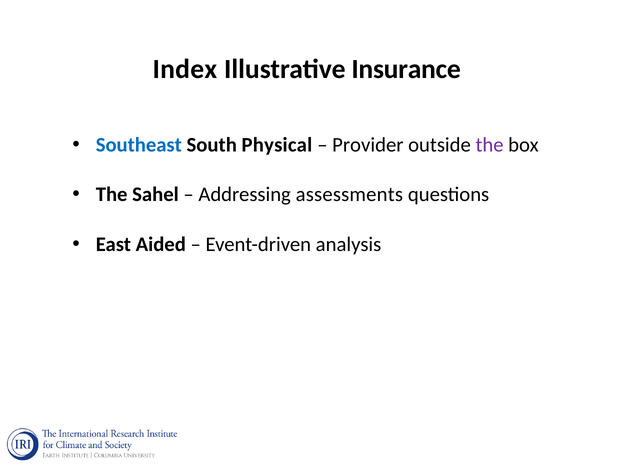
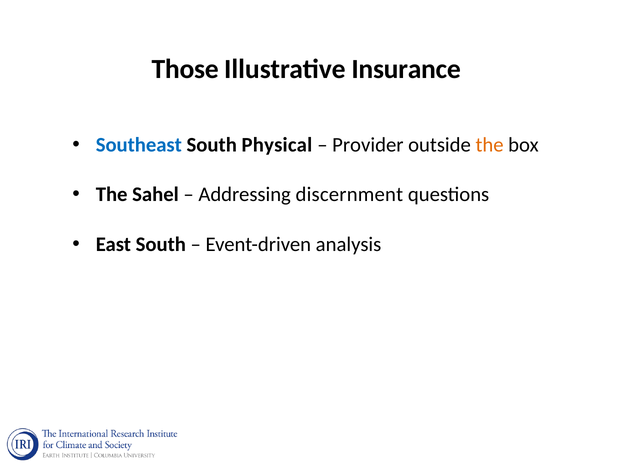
Index: Index -> Those
the at (490, 145) colour: purple -> orange
assessments: assessments -> discernment
East Aided: Aided -> South
